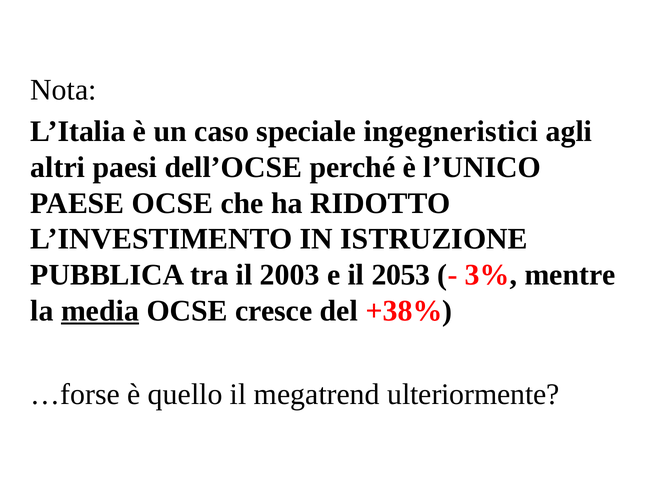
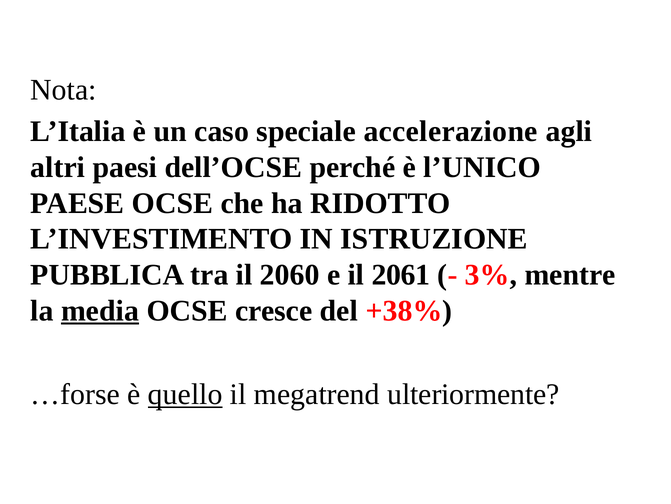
ingegneristici: ingegneristici -> accelerazione
2003: 2003 -> 2060
2053: 2053 -> 2061
quello underline: none -> present
